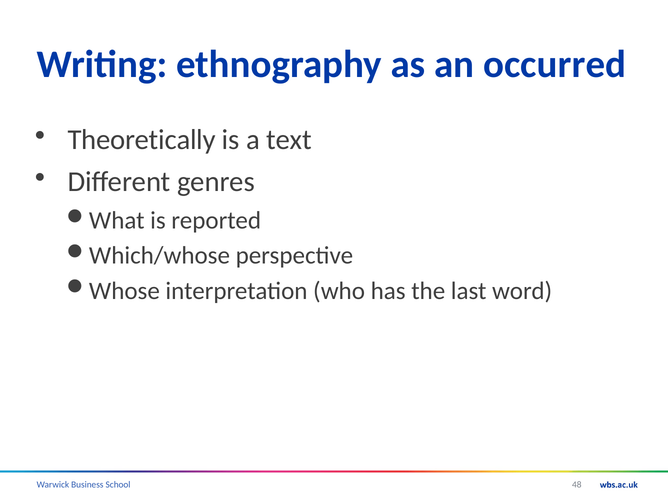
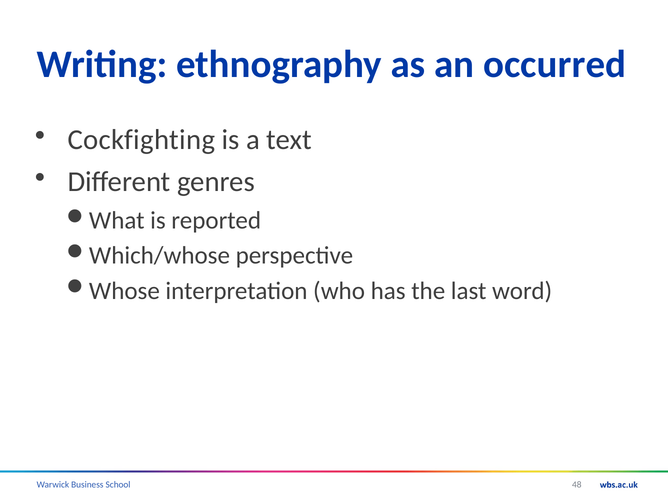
Theoretically: Theoretically -> Cockfighting
